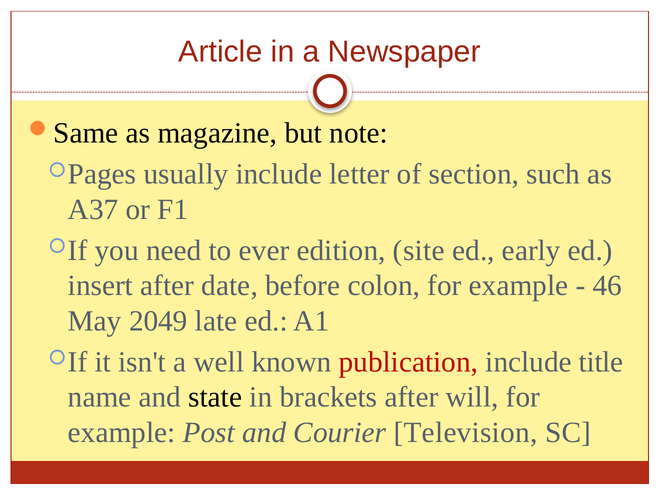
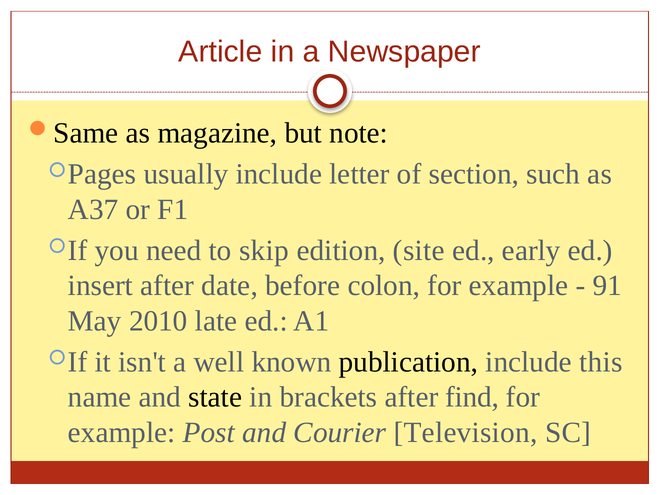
ever: ever -> skip
46: 46 -> 91
2049: 2049 -> 2010
publication colour: red -> black
title: title -> this
will: will -> find
